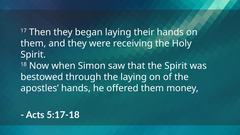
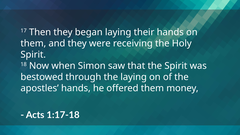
5:17-18: 5:17-18 -> 1:17-18
